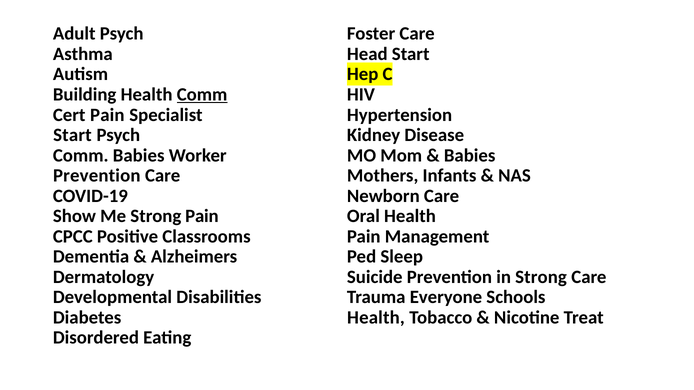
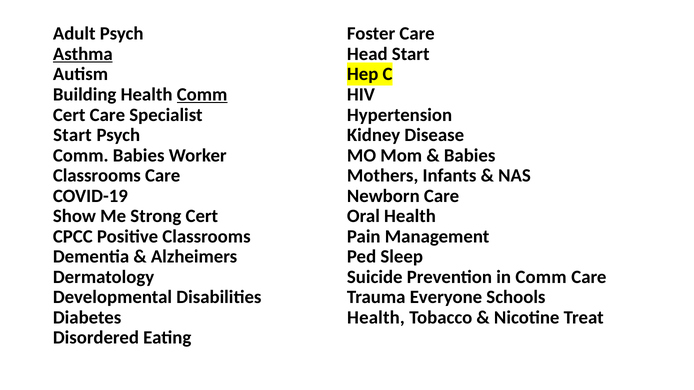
Asthma underline: none -> present
Cert Pain: Pain -> Care
Prevention at (97, 176): Prevention -> Classrooms
Strong Pain: Pain -> Cert
in Strong: Strong -> Comm
